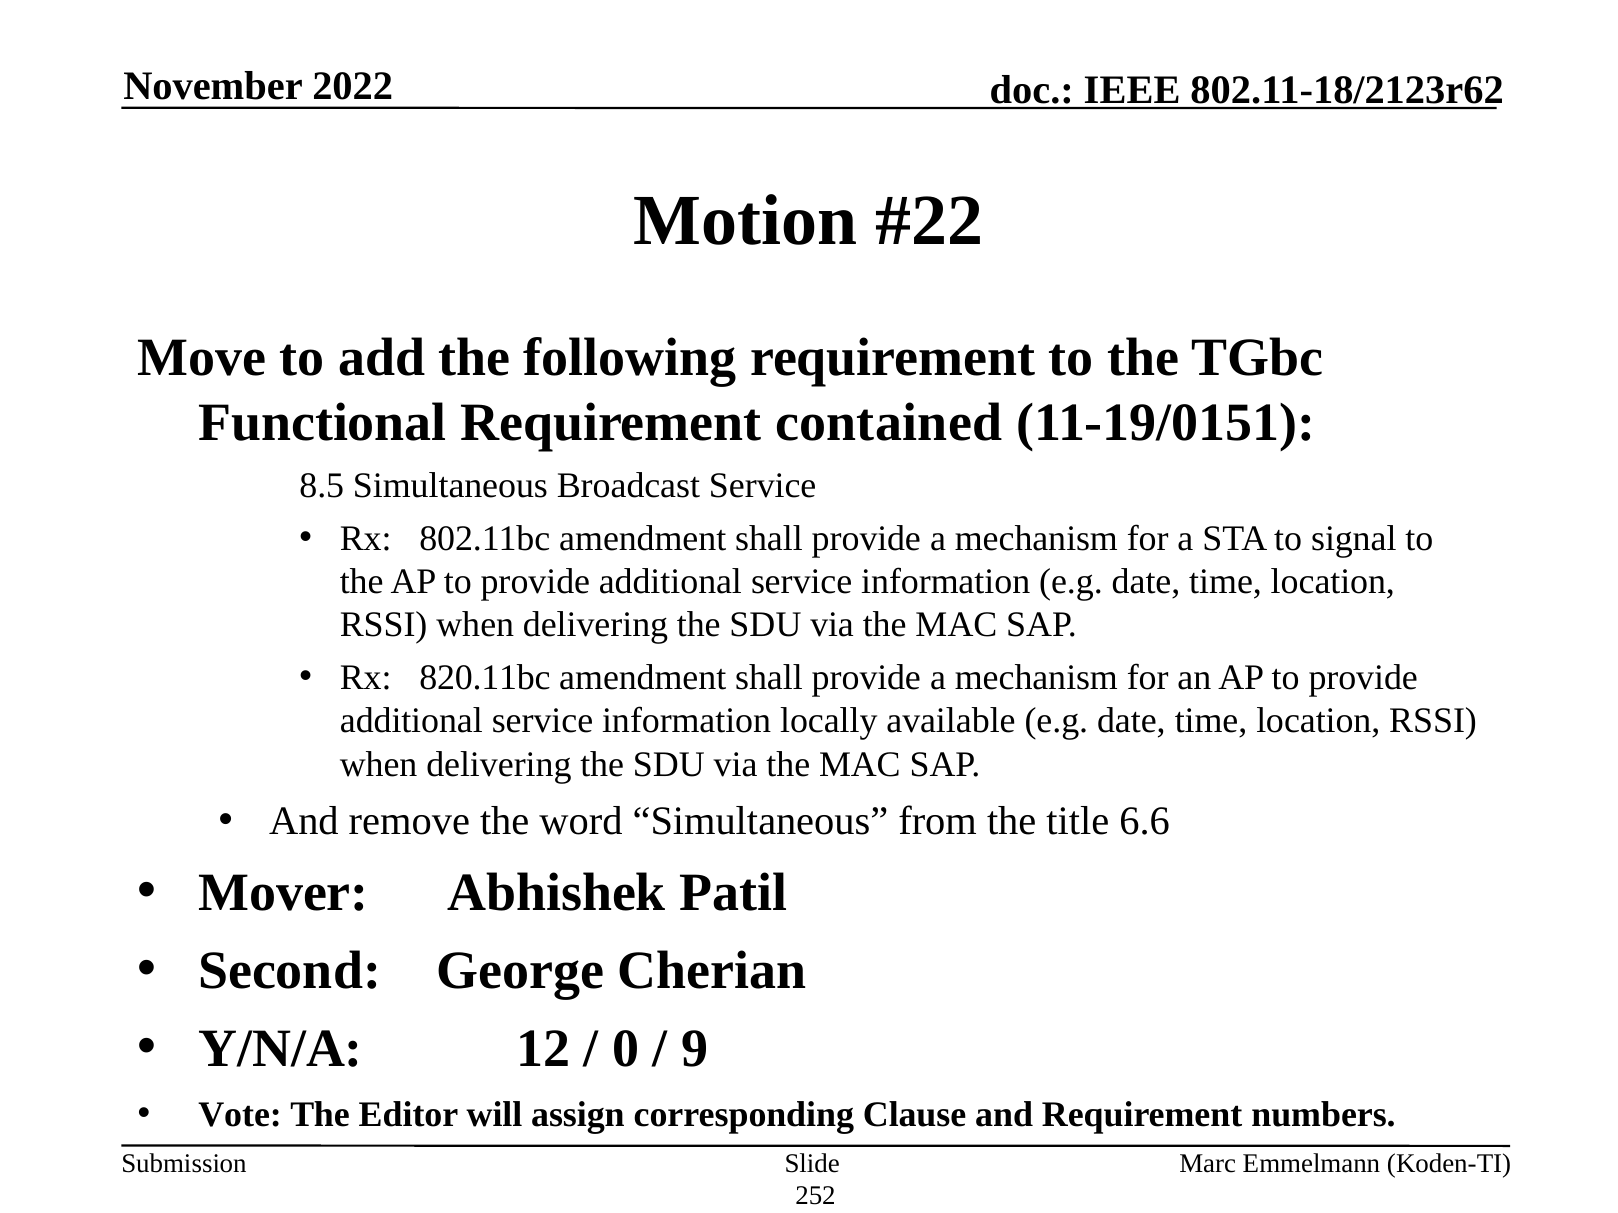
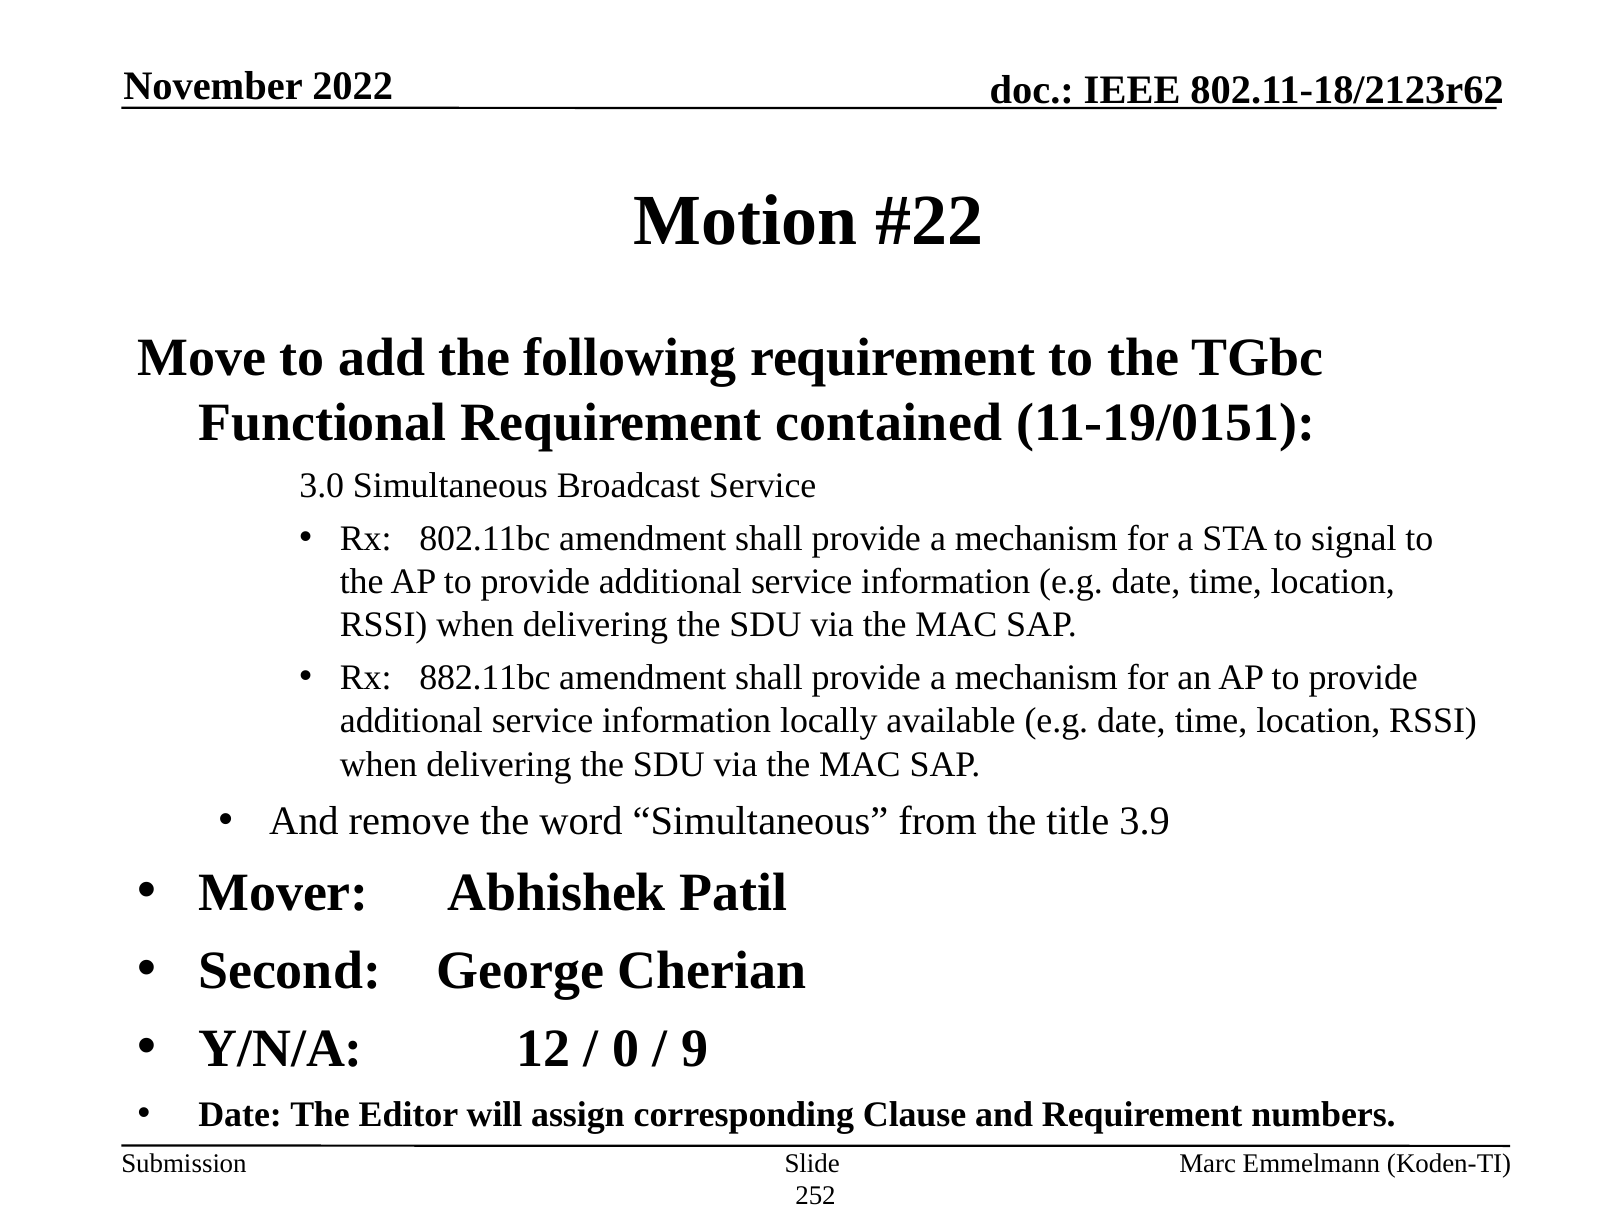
8.5: 8.5 -> 3.0
820.11bc: 820.11bc -> 882.11bc
6.6: 6.6 -> 3.9
Vote at (240, 1116): Vote -> Date
